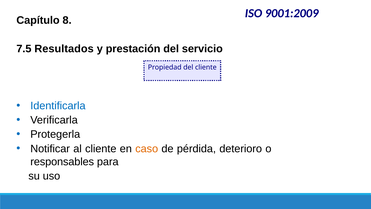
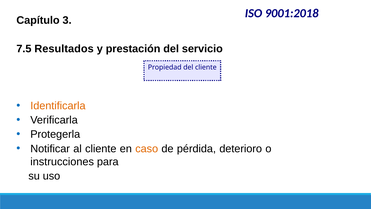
9001:2009: 9001:2009 -> 9001:2018
8: 8 -> 3
Identificarla colour: blue -> orange
responsables: responsables -> instrucciones
